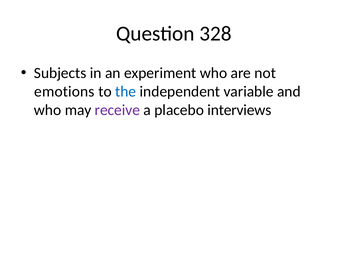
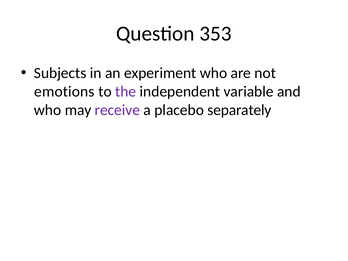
328: 328 -> 353
the colour: blue -> purple
interviews: interviews -> separately
